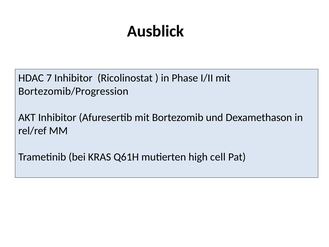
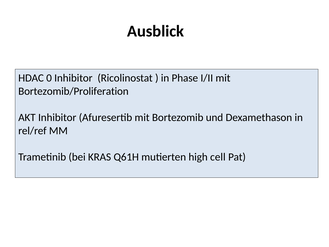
7: 7 -> 0
Bortezomib/Progression: Bortezomib/Progression -> Bortezomib/Proliferation
